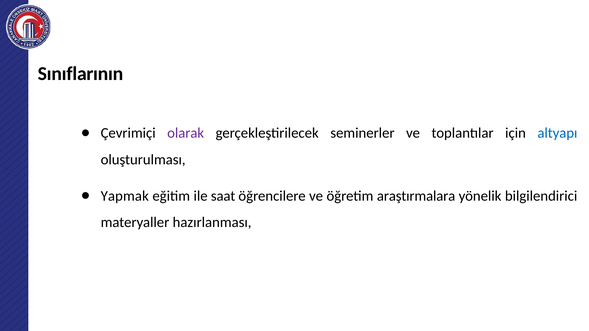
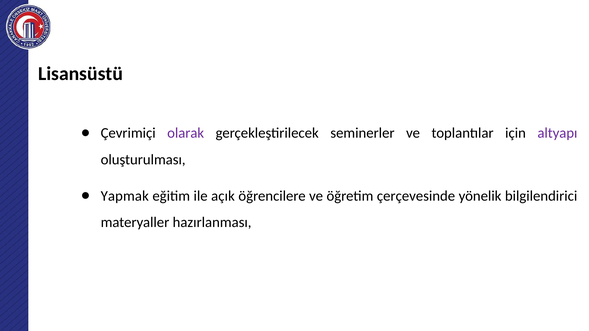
Sınıflarının: Sınıflarının -> Lisansüstü
altyapı colour: blue -> purple
saat: saat -> açık
araştırmalara: araştırmalara -> çerçevesinde
